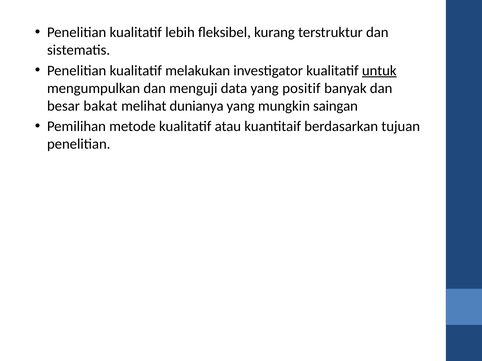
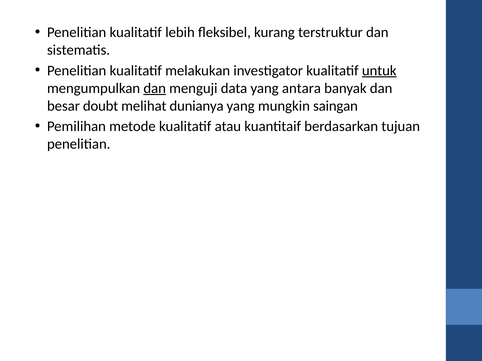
dan at (155, 88) underline: none -> present
positif: positif -> antara
bakat: bakat -> doubt
